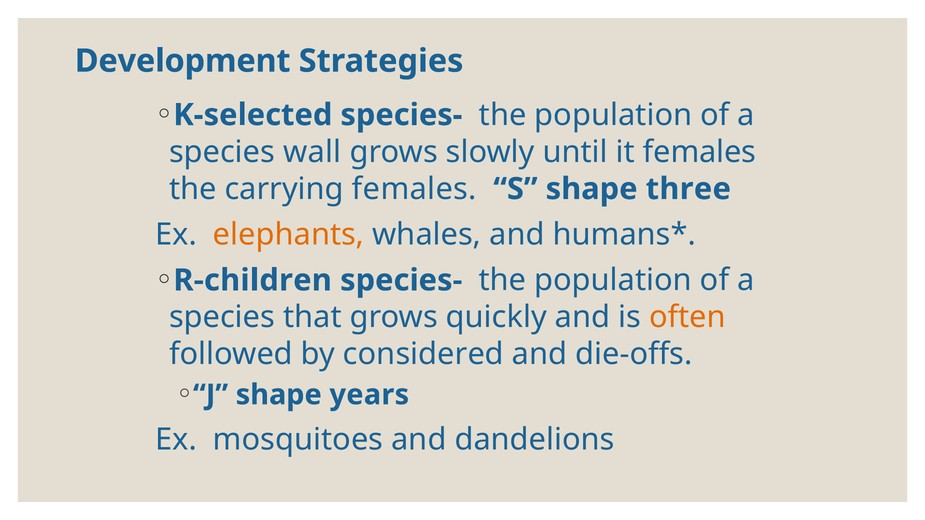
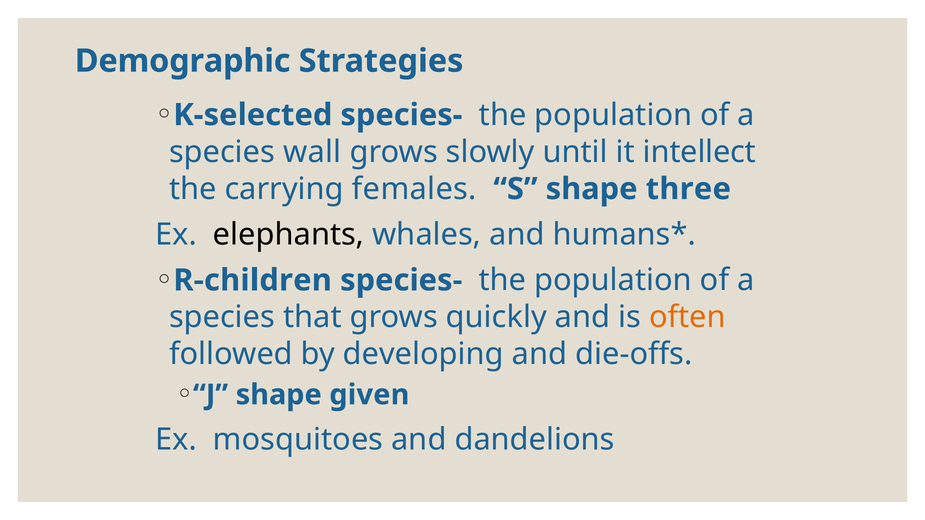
Development: Development -> Demographic
it females: females -> intellect
elephants colour: orange -> black
considered: considered -> developing
years: years -> given
